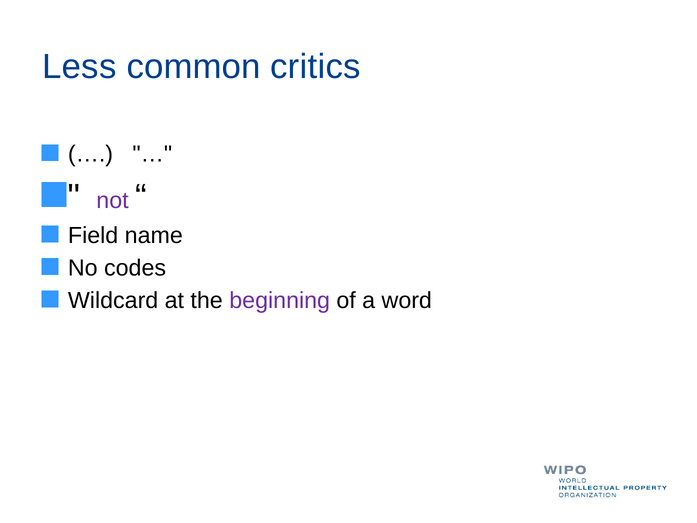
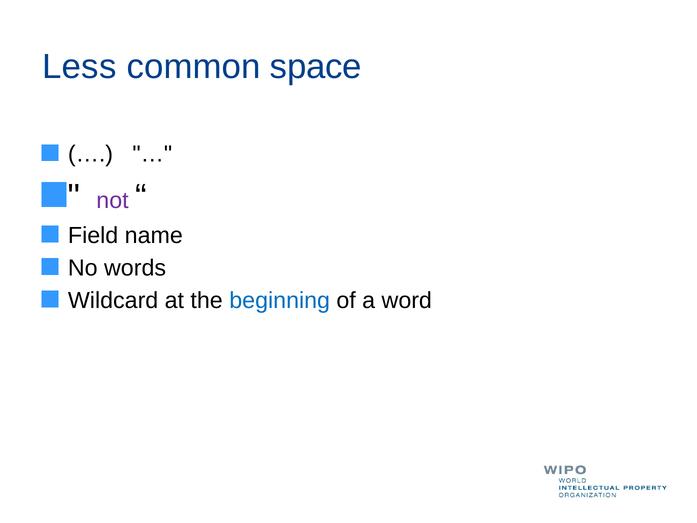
critics: critics -> space
codes: codes -> words
beginning colour: purple -> blue
